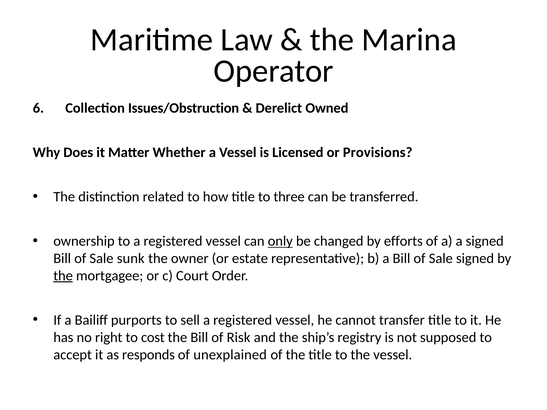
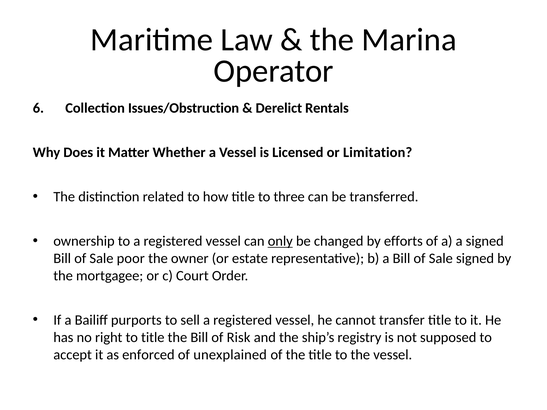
Owned: Owned -> Rentals
Provisions: Provisions -> Limitation
sunk: sunk -> poor
the at (63, 276) underline: present -> none
to cost: cost -> title
responds: responds -> enforced
